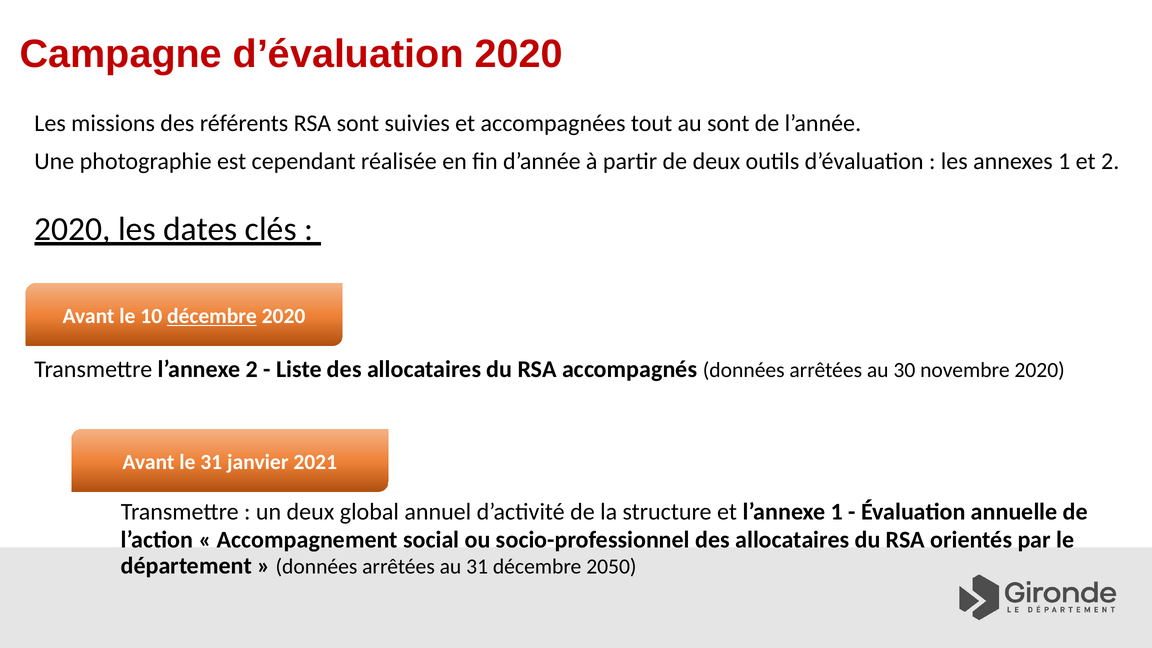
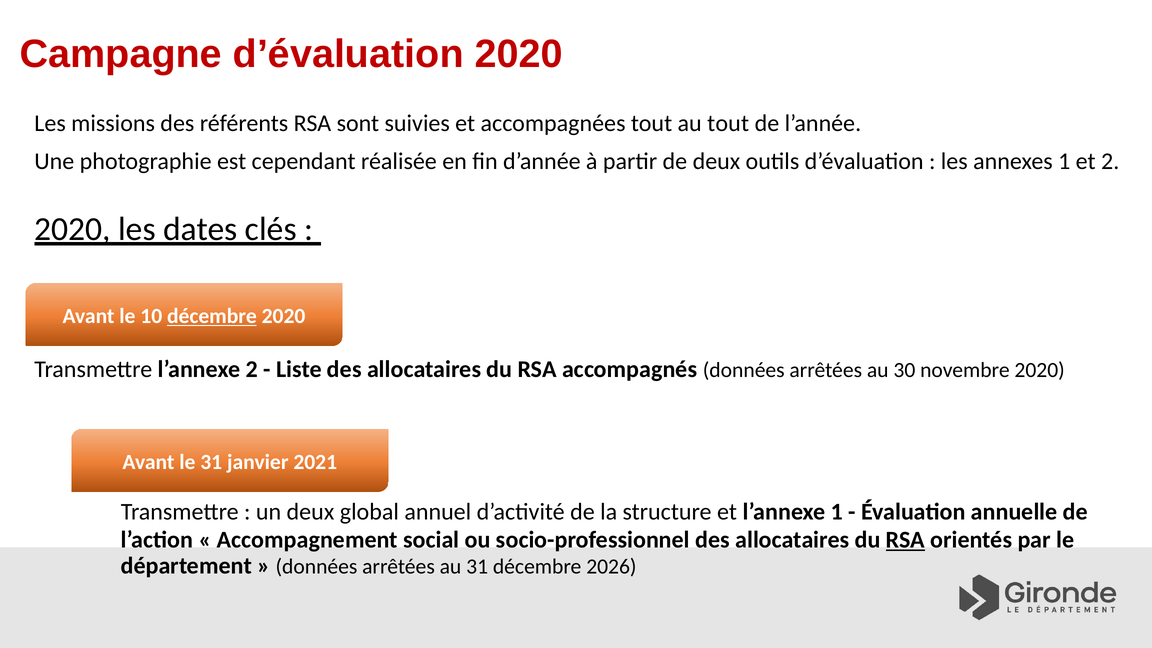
au sont: sont -> tout
RSA at (905, 540) underline: none -> present
2050: 2050 -> 2026
